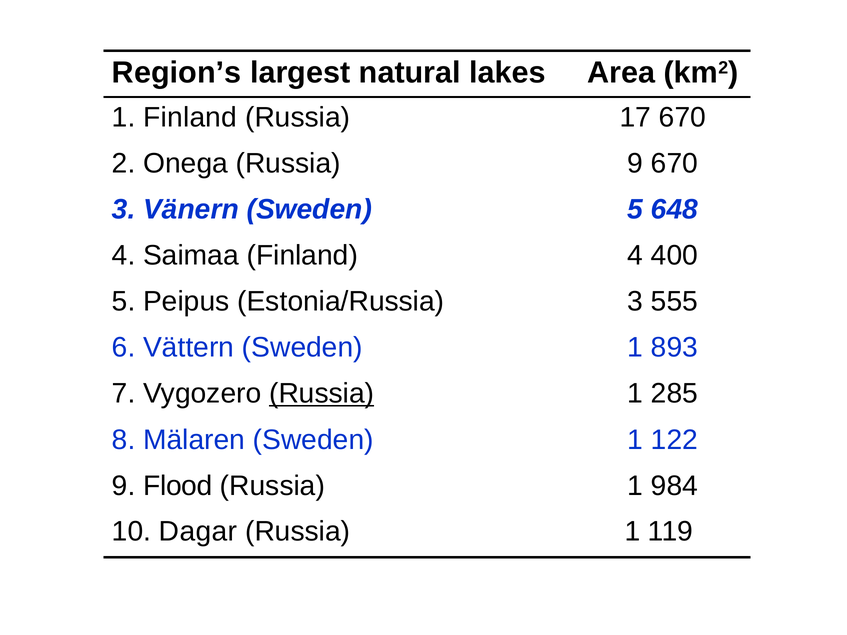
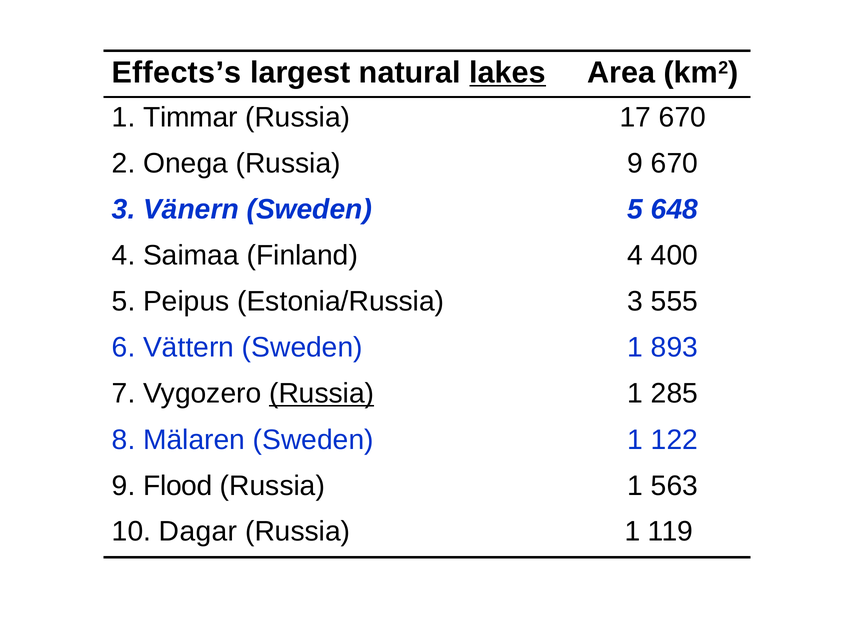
Region’s: Region’s -> Effects’s
lakes underline: none -> present
1 Finland: Finland -> Timmar
984: 984 -> 563
